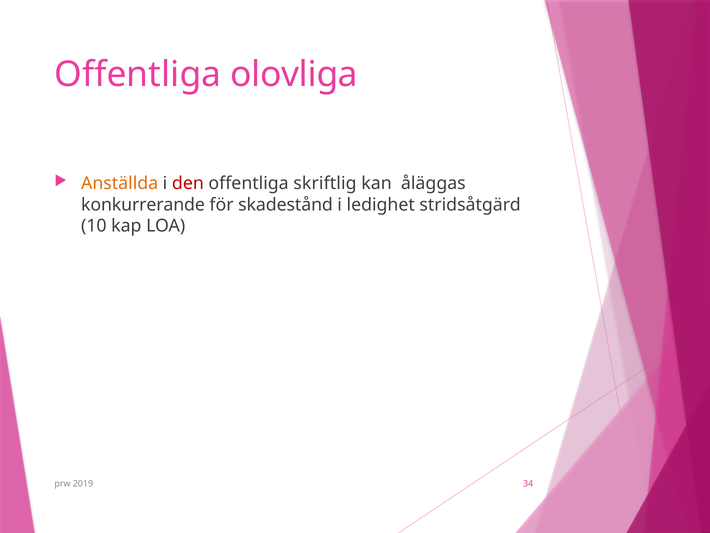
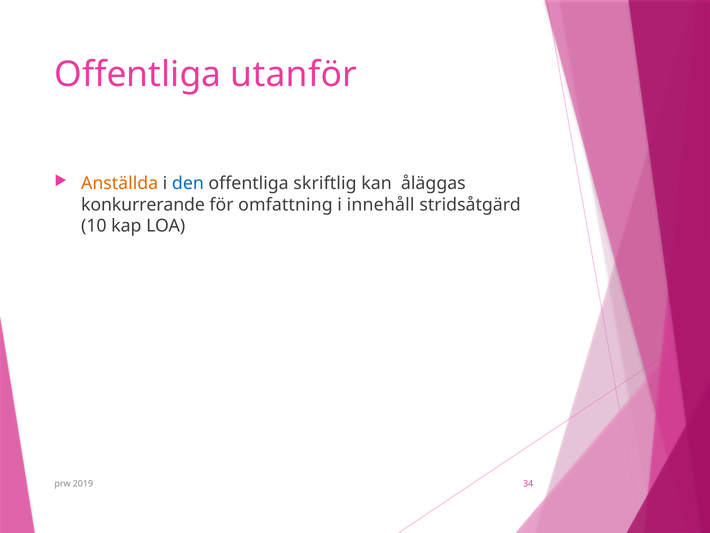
olovliga: olovliga -> utanför
den colour: red -> blue
skadestånd: skadestånd -> omfattning
ledighet: ledighet -> innehåll
